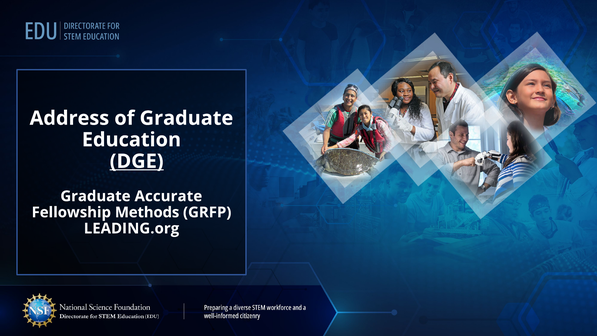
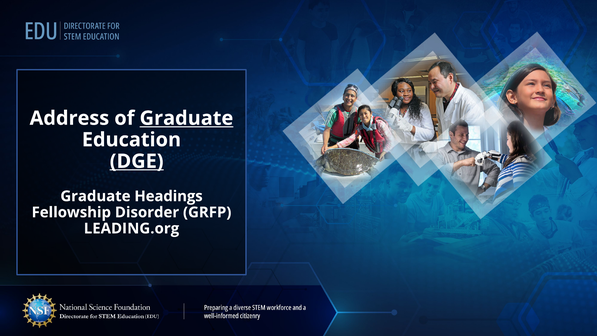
Graduate at (186, 118) underline: none -> present
Accurate: Accurate -> Headings
Methods: Methods -> Disorder
